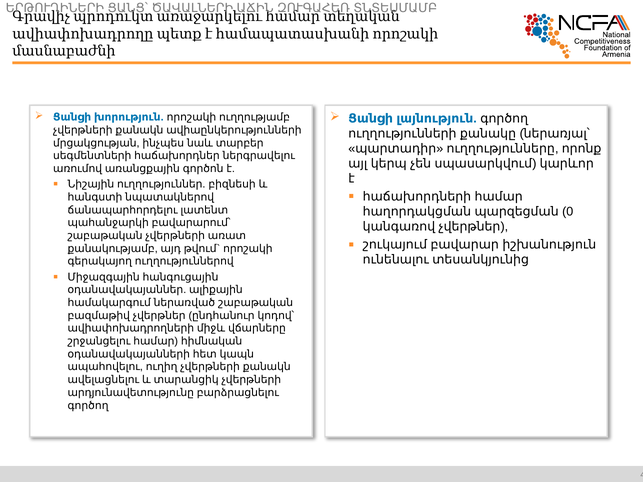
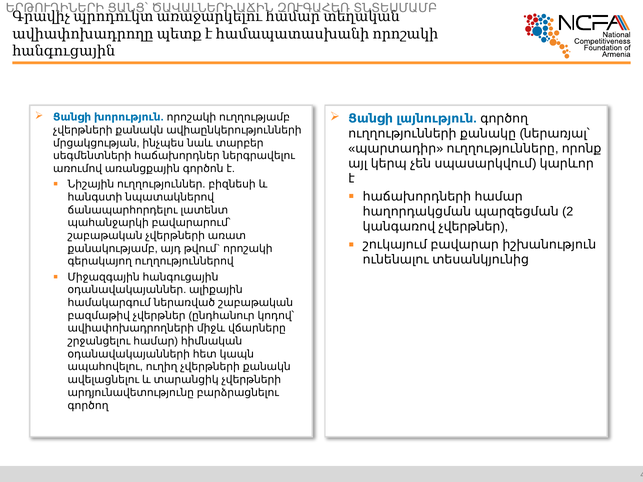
մասնաբաժնի at (64, 51): մասնաբաժնի -> հանգուցային
0: 0 -> 2
